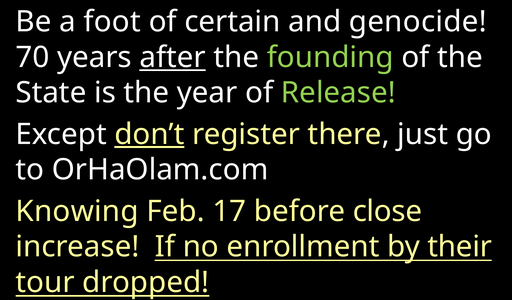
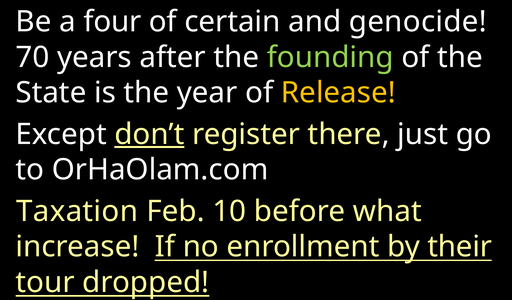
foot: foot -> four
after underline: present -> none
Release colour: light green -> yellow
Knowing: Knowing -> Taxation
17: 17 -> 10
close: close -> what
